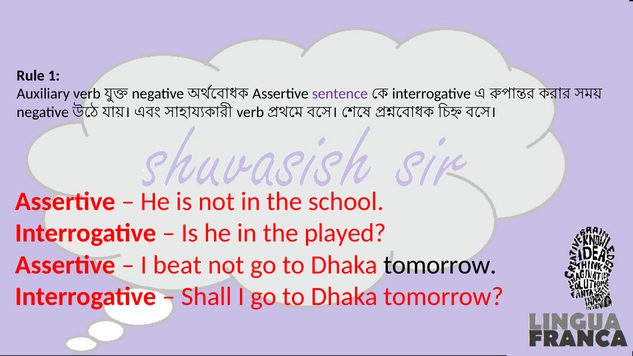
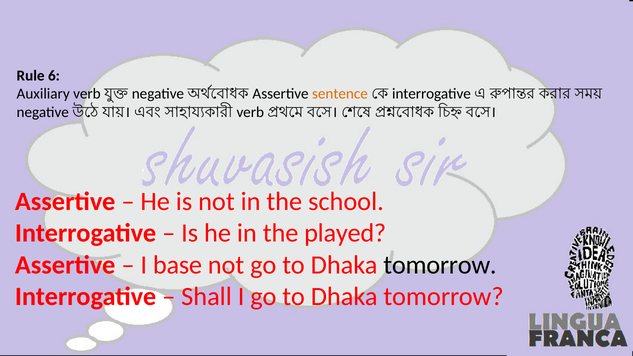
1: 1 -> 6
sentence colour: purple -> orange
beat: beat -> base
